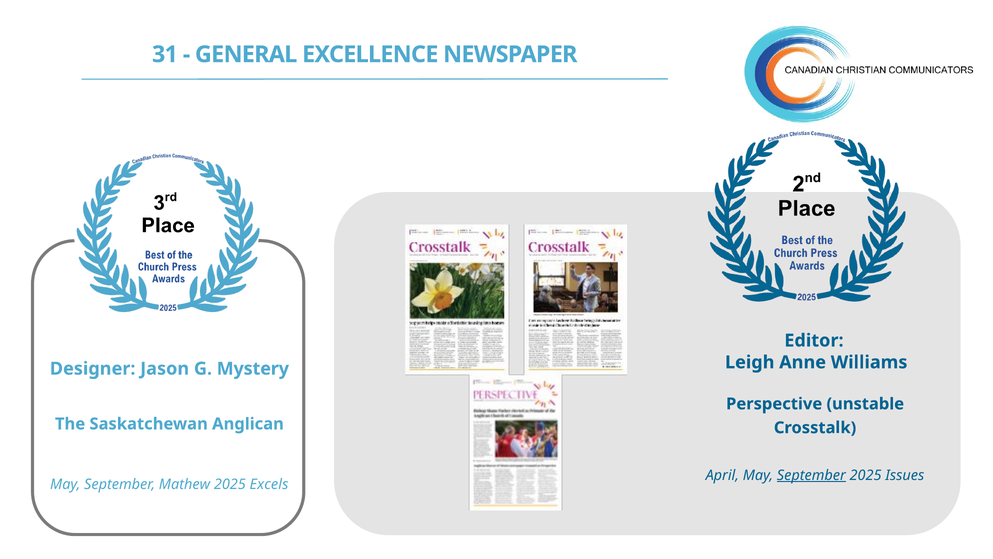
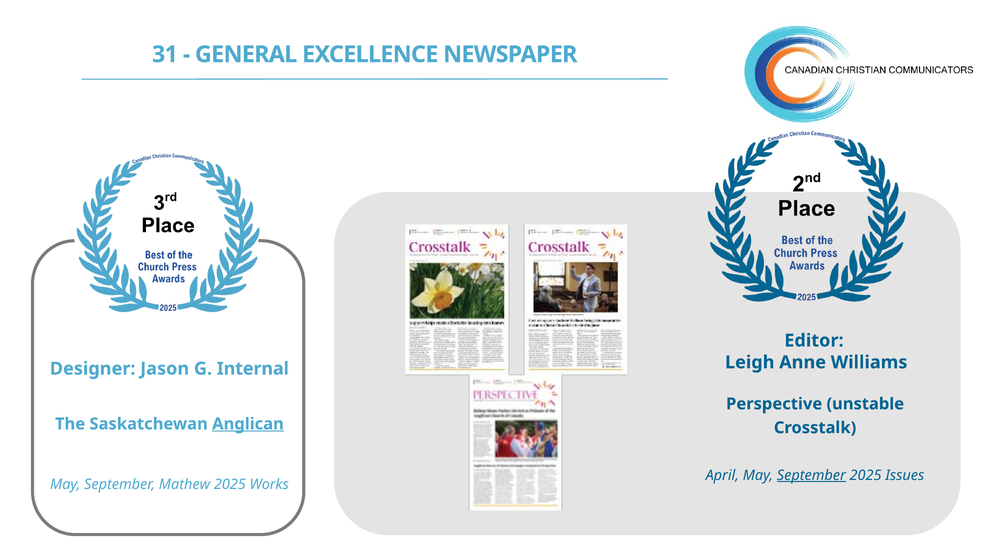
Mystery: Mystery -> Internal
Anglican underline: none -> present
Excels: Excels -> Works
